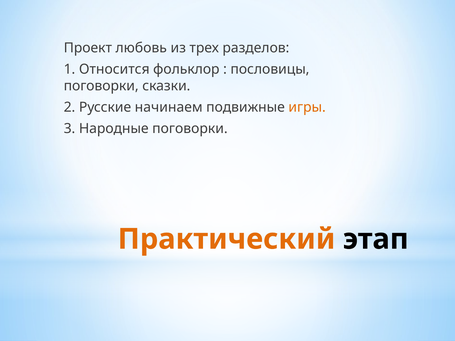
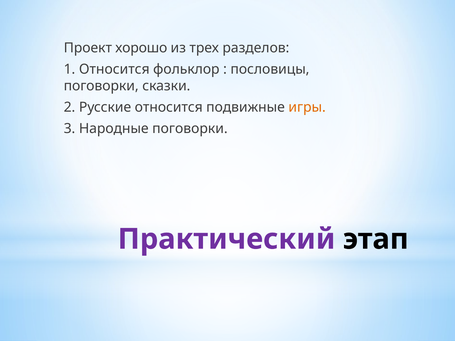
любовь: любовь -> хорошо
Русские начинаем: начинаем -> относится
Практический colour: orange -> purple
